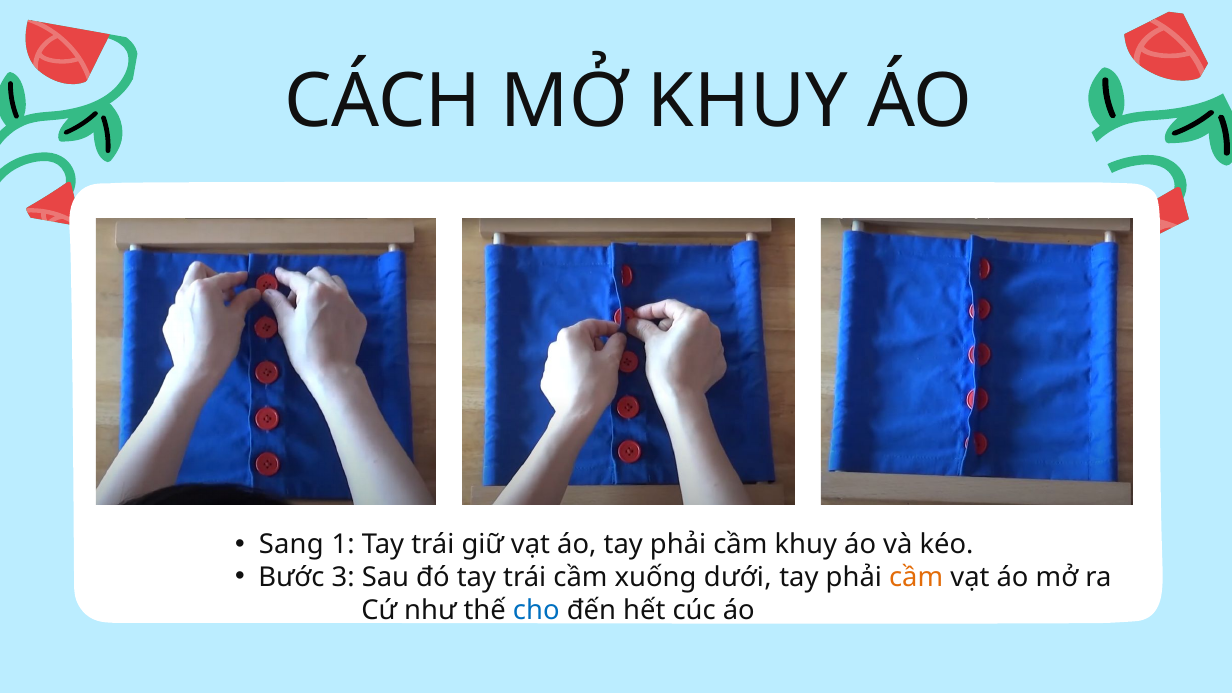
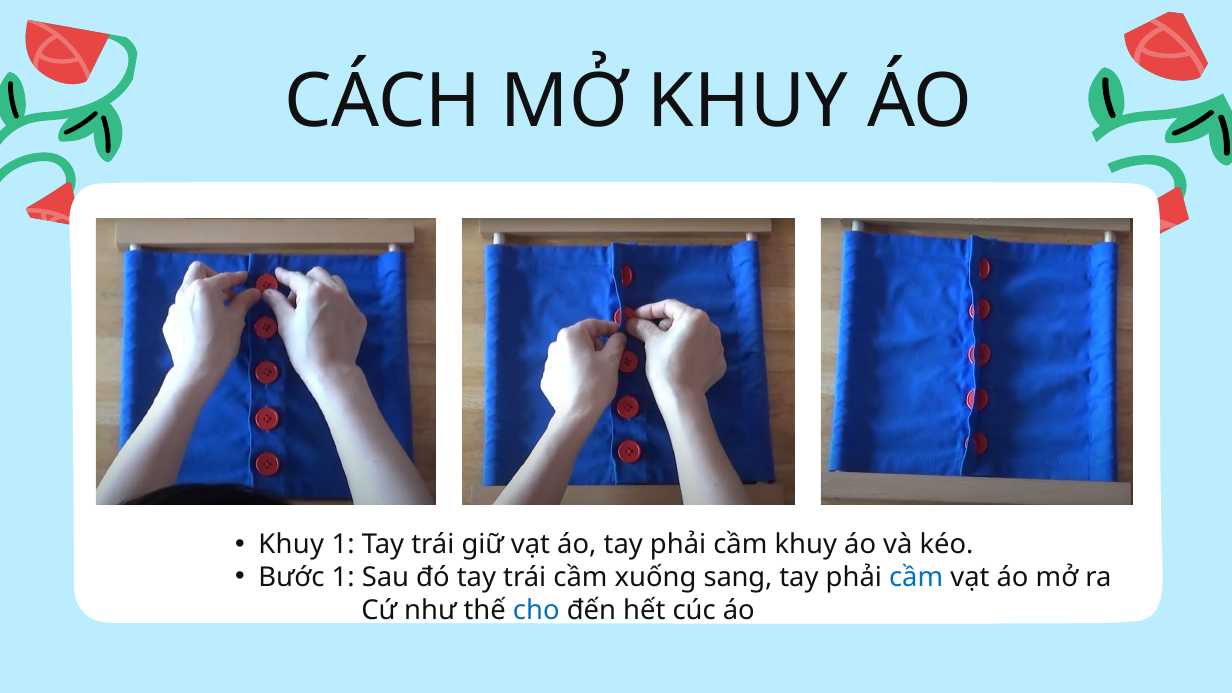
Sang at (291, 545): Sang -> Khuy
Bước 3: 3 -> 1
dưới: dưới -> sang
cầm at (916, 577) colour: orange -> blue
